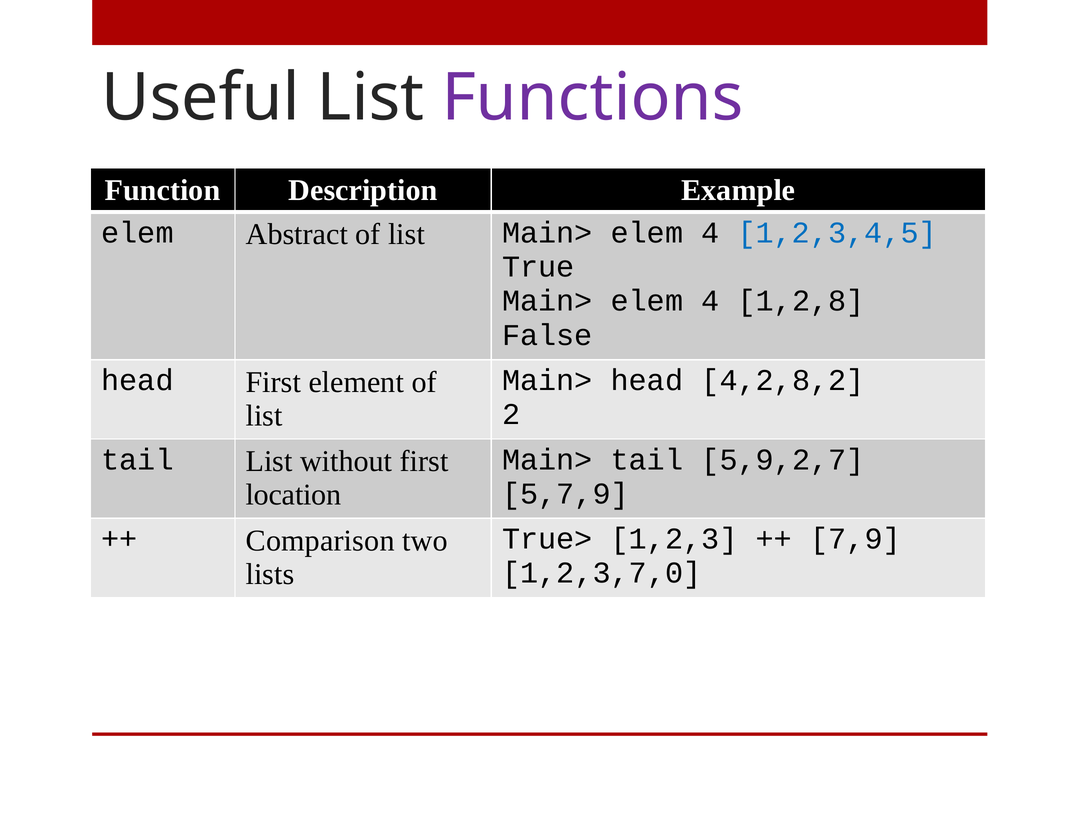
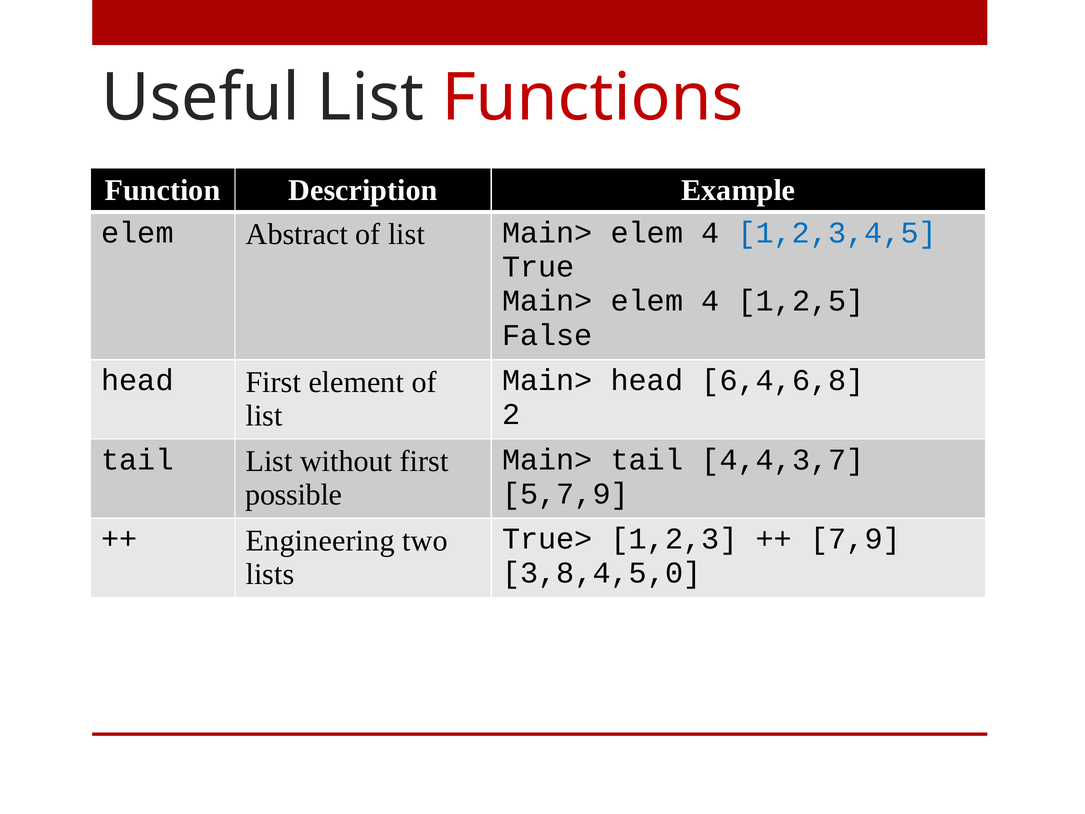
Functions colour: purple -> red
1,2,8: 1,2,8 -> 1,2,5
4,2,8,2: 4,2,8,2 -> 6,4,6,8
5,9,2,7: 5,9,2,7 -> 4,4,3,7
location: location -> possible
Comparison: Comparison -> Engineering
1,2,3,7,0: 1,2,3,7,0 -> 3,8,4,5,0
